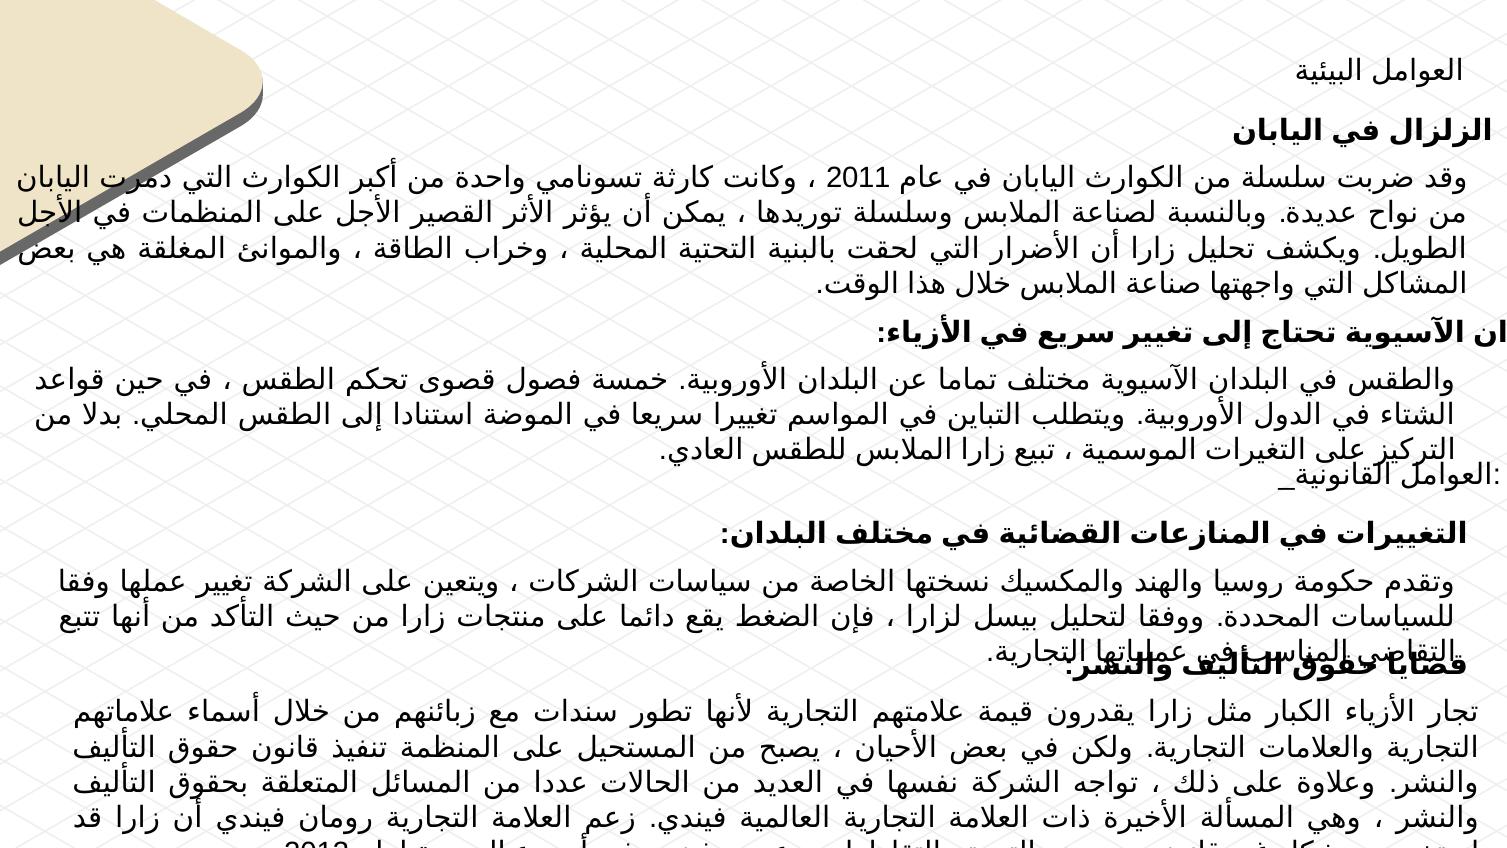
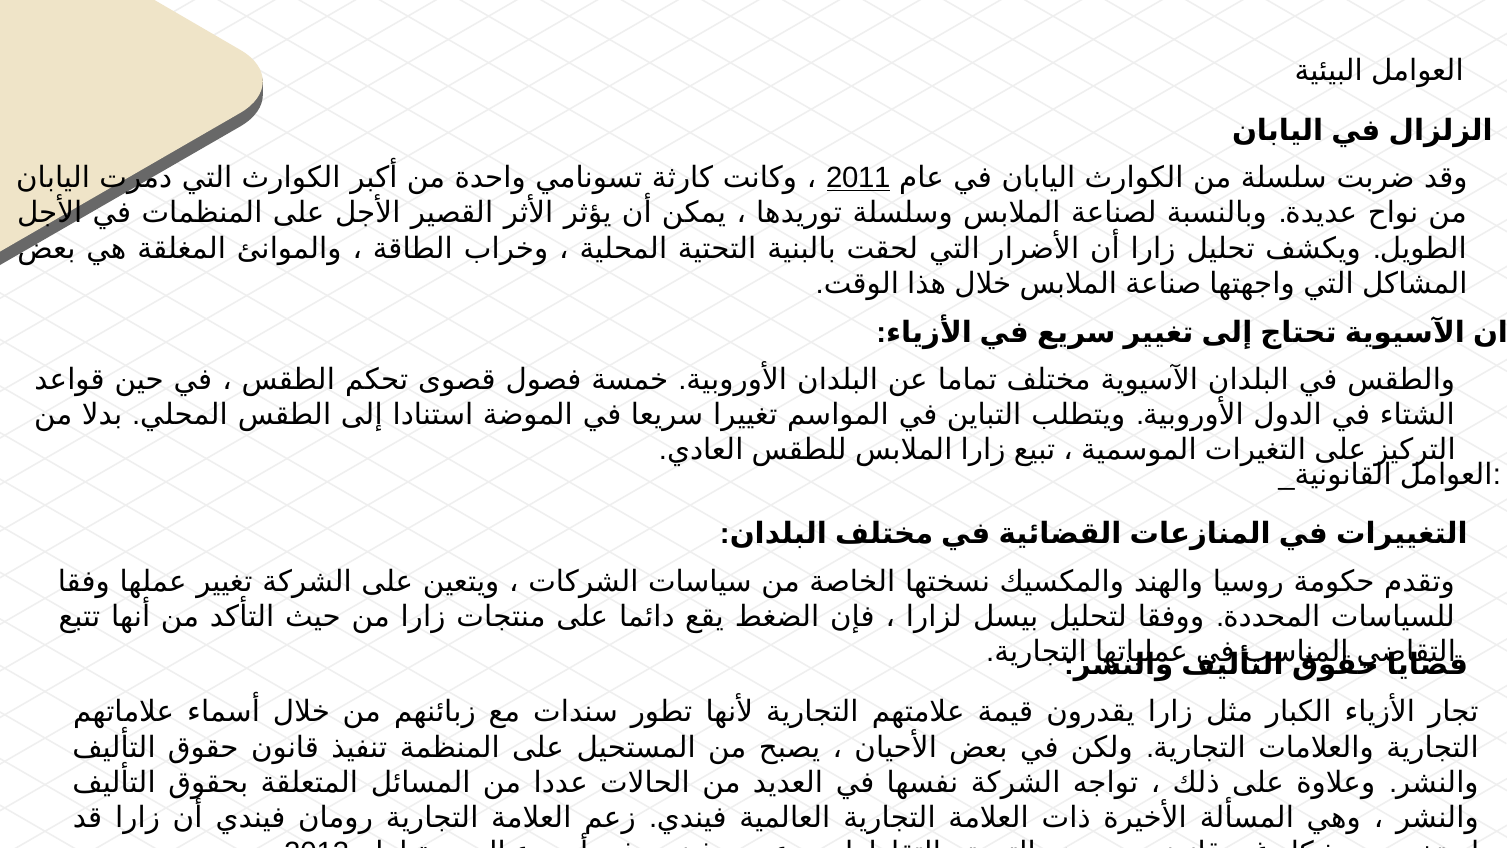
2011 underline: none -> present
